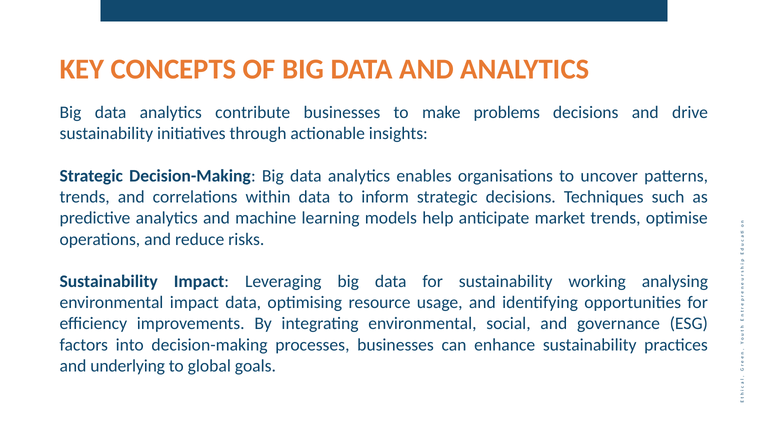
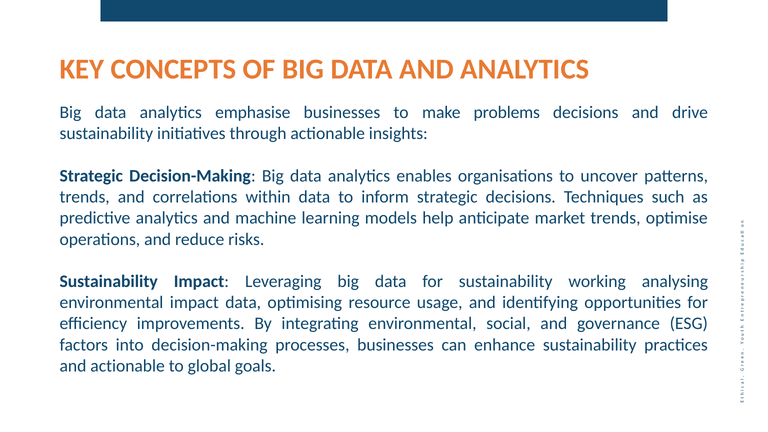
contribute: contribute -> emphasise
and underlying: underlying -> actionable
